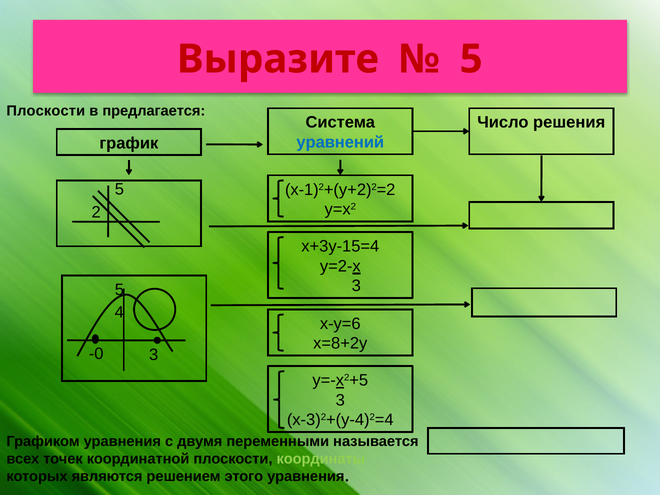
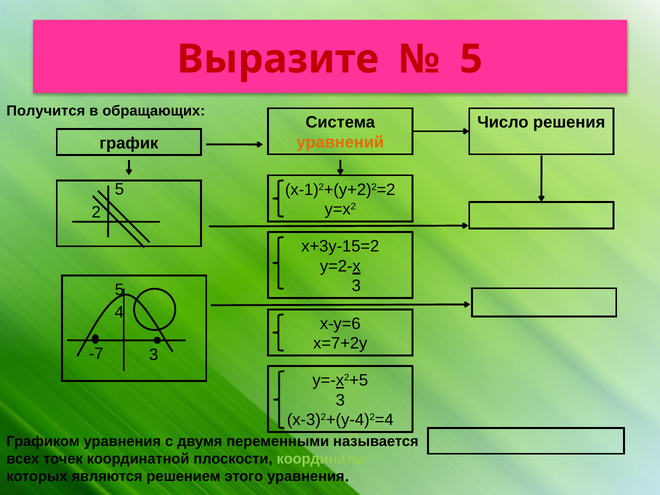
Плоскости at (46, 111): Плоскости -> Получится
предлагается: предлагается -> обращающих
уравнений colour: blue -> orange
x+3y-15=4: x+3y-15=4 -> x+3y-15=2
x=8+2y: x=8+2y -> x=7+2y
-0: -0 -> -7
